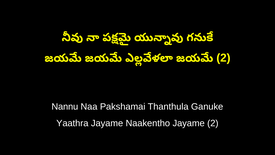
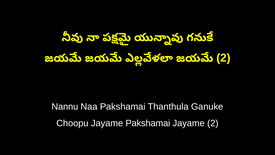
Yaathra: Yaathra -> Choopu
Jayame Naakentho: Naakentho -> Pakshamai
